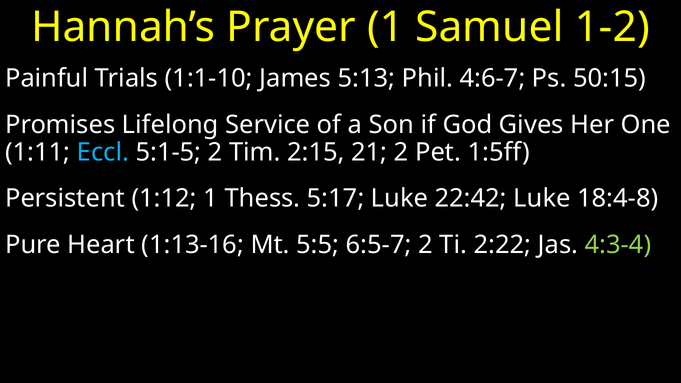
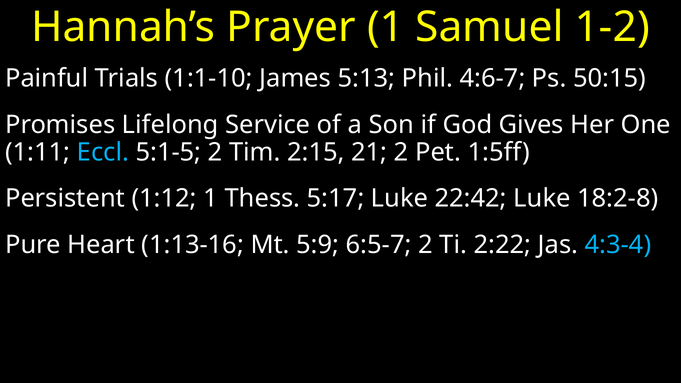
18:4-8: 18:4-8 -> 18:2-8
5:5: 5:5 -> 5:9
4:3-4 colour: light green -> light blue
